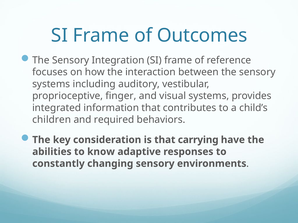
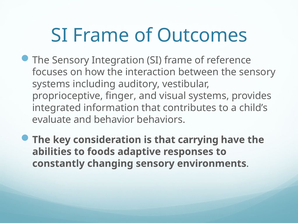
children: children -> evaluate
required: required -> behavior
know: know -> foods
